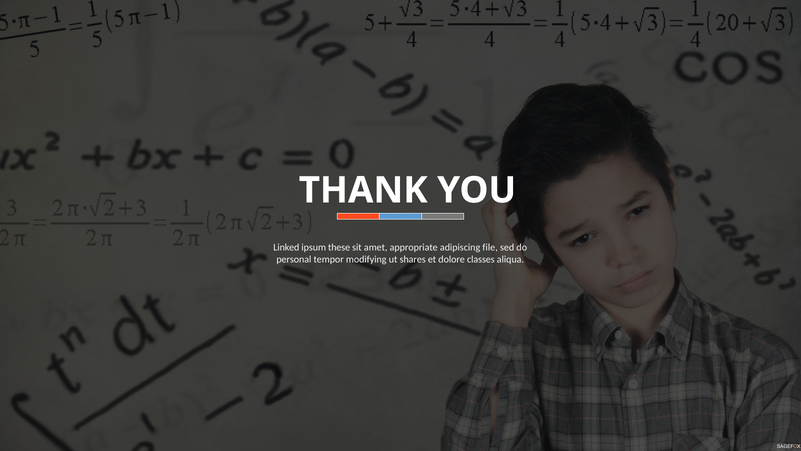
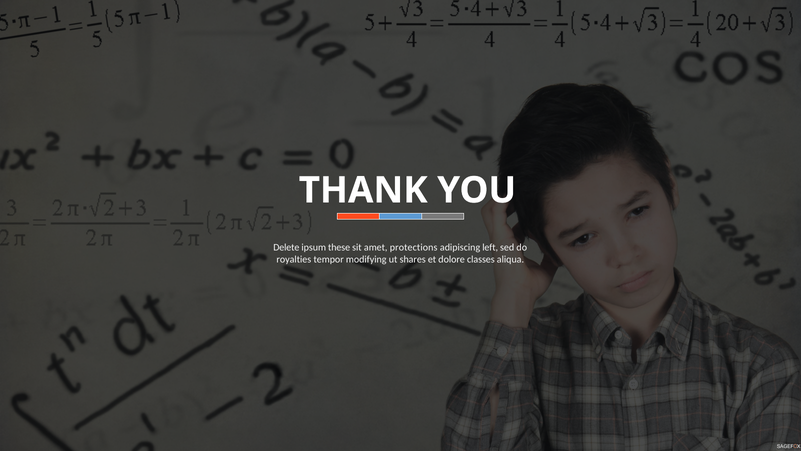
Linked: Linked -> Delete
appropriate: appropriate -> protections
file: file -> left
personal: personal -> royalties
